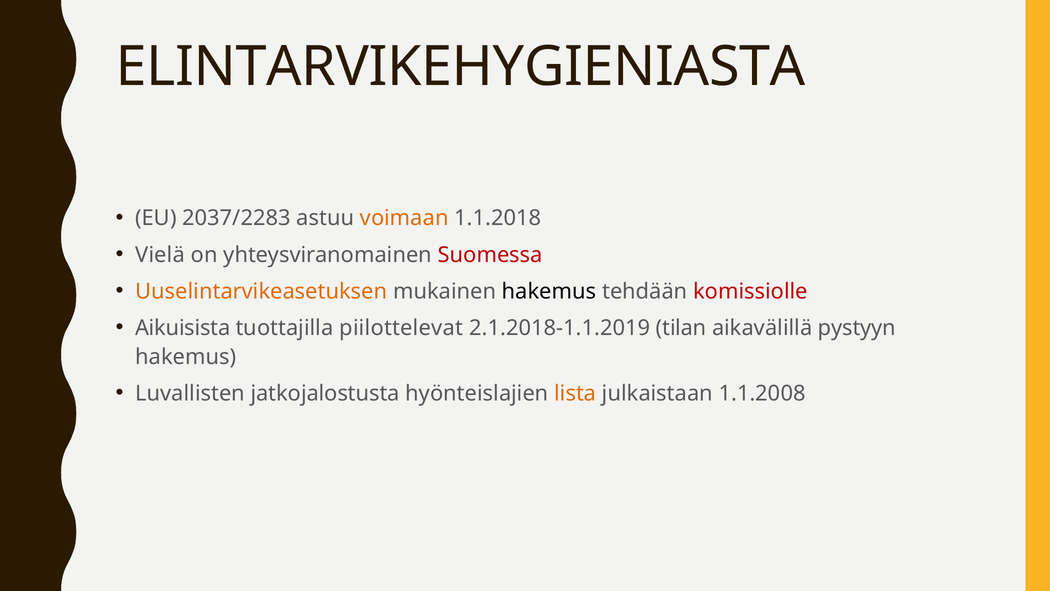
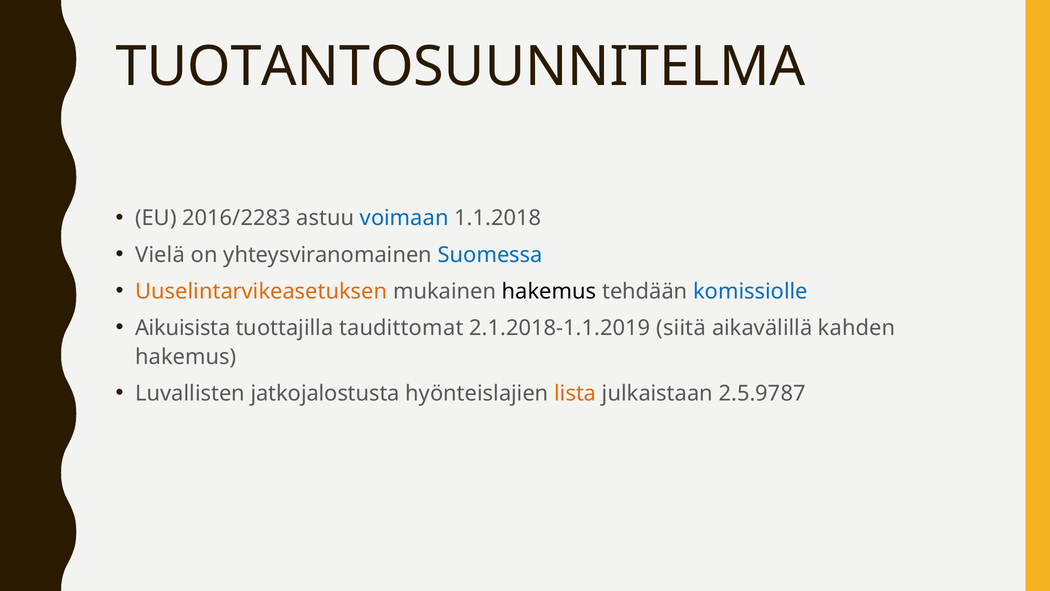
ELINTARVIKEHYGIENIASTA: ELINTARVIKEHYGIENIASTA -> TUOTANTOSUUNNITELMA
2037/2283: 2037/2283 -> 2016/2283
voimaan colour: orange -> blue
Suomessa colour: red -> blue
komissiolle colour: red -> blue
piilottelevat: piilottelevat -> taudittomat
tilan: tilan -> siitä
pystyyn: pystyyn -> kahden
1.1.2008: 1.1.2008 -> 2.5.9787
